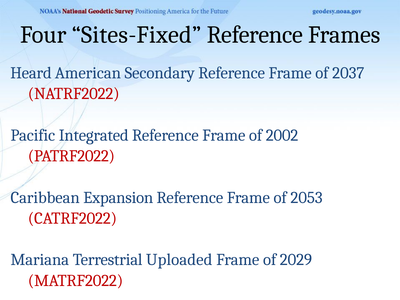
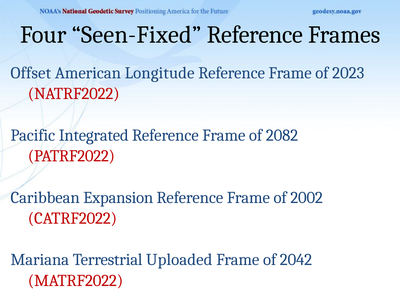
Sites-Fixed: Sites-Fixed -> Seen-Fixed
Heard: Heard -> Offset
Secondary: Secondary -> Longitude
2037: 2037 -> 2023
2002: 2002 -> 2082
2053: 2053 -> 2002
2029: 2029 -> 2042
